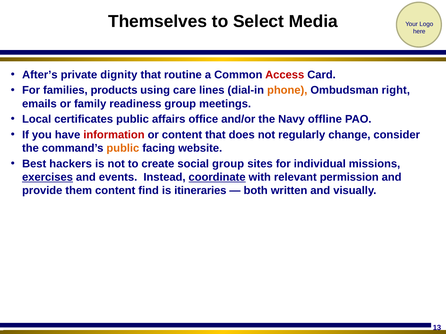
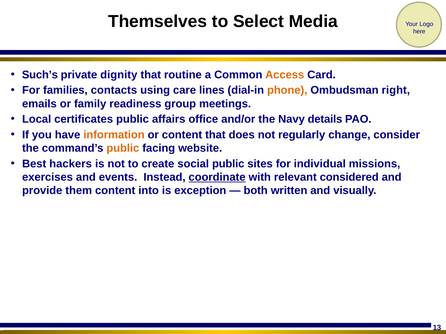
After’s: After’s -> Such’s
Access colour: red -> orange
products: products -> contacts
offline: offline -> details
information colour: red -> orange
social group: group -> public
exercises underline: present -> none
permission: permission -> considered
find: find -> into
itineraries: itineraries -> exception
